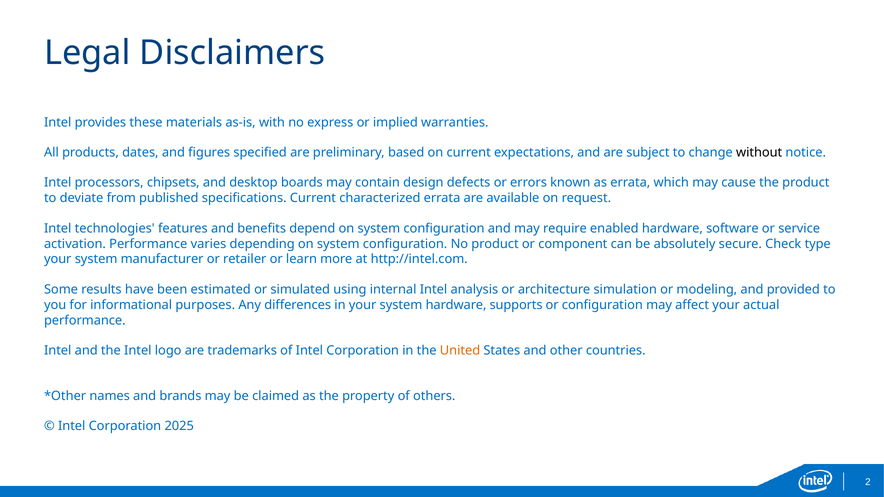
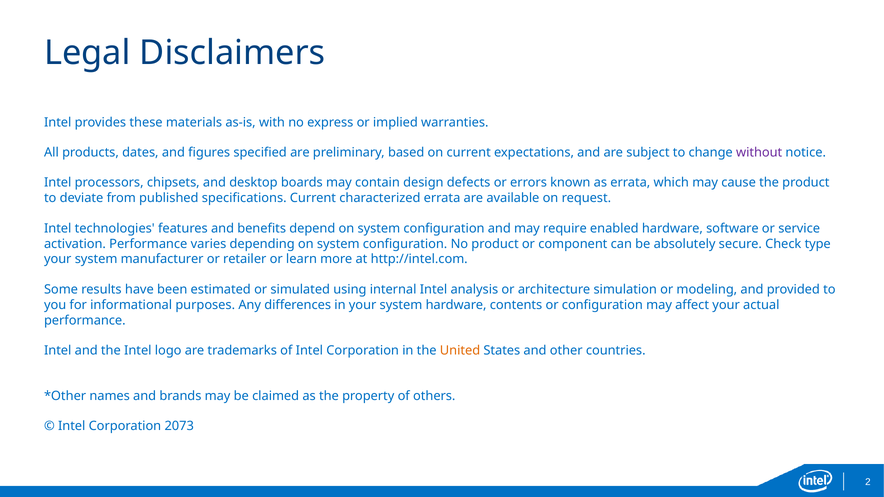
without colour: black -> purple
supports: supports -> contents
2025: 2025 -> 2073
